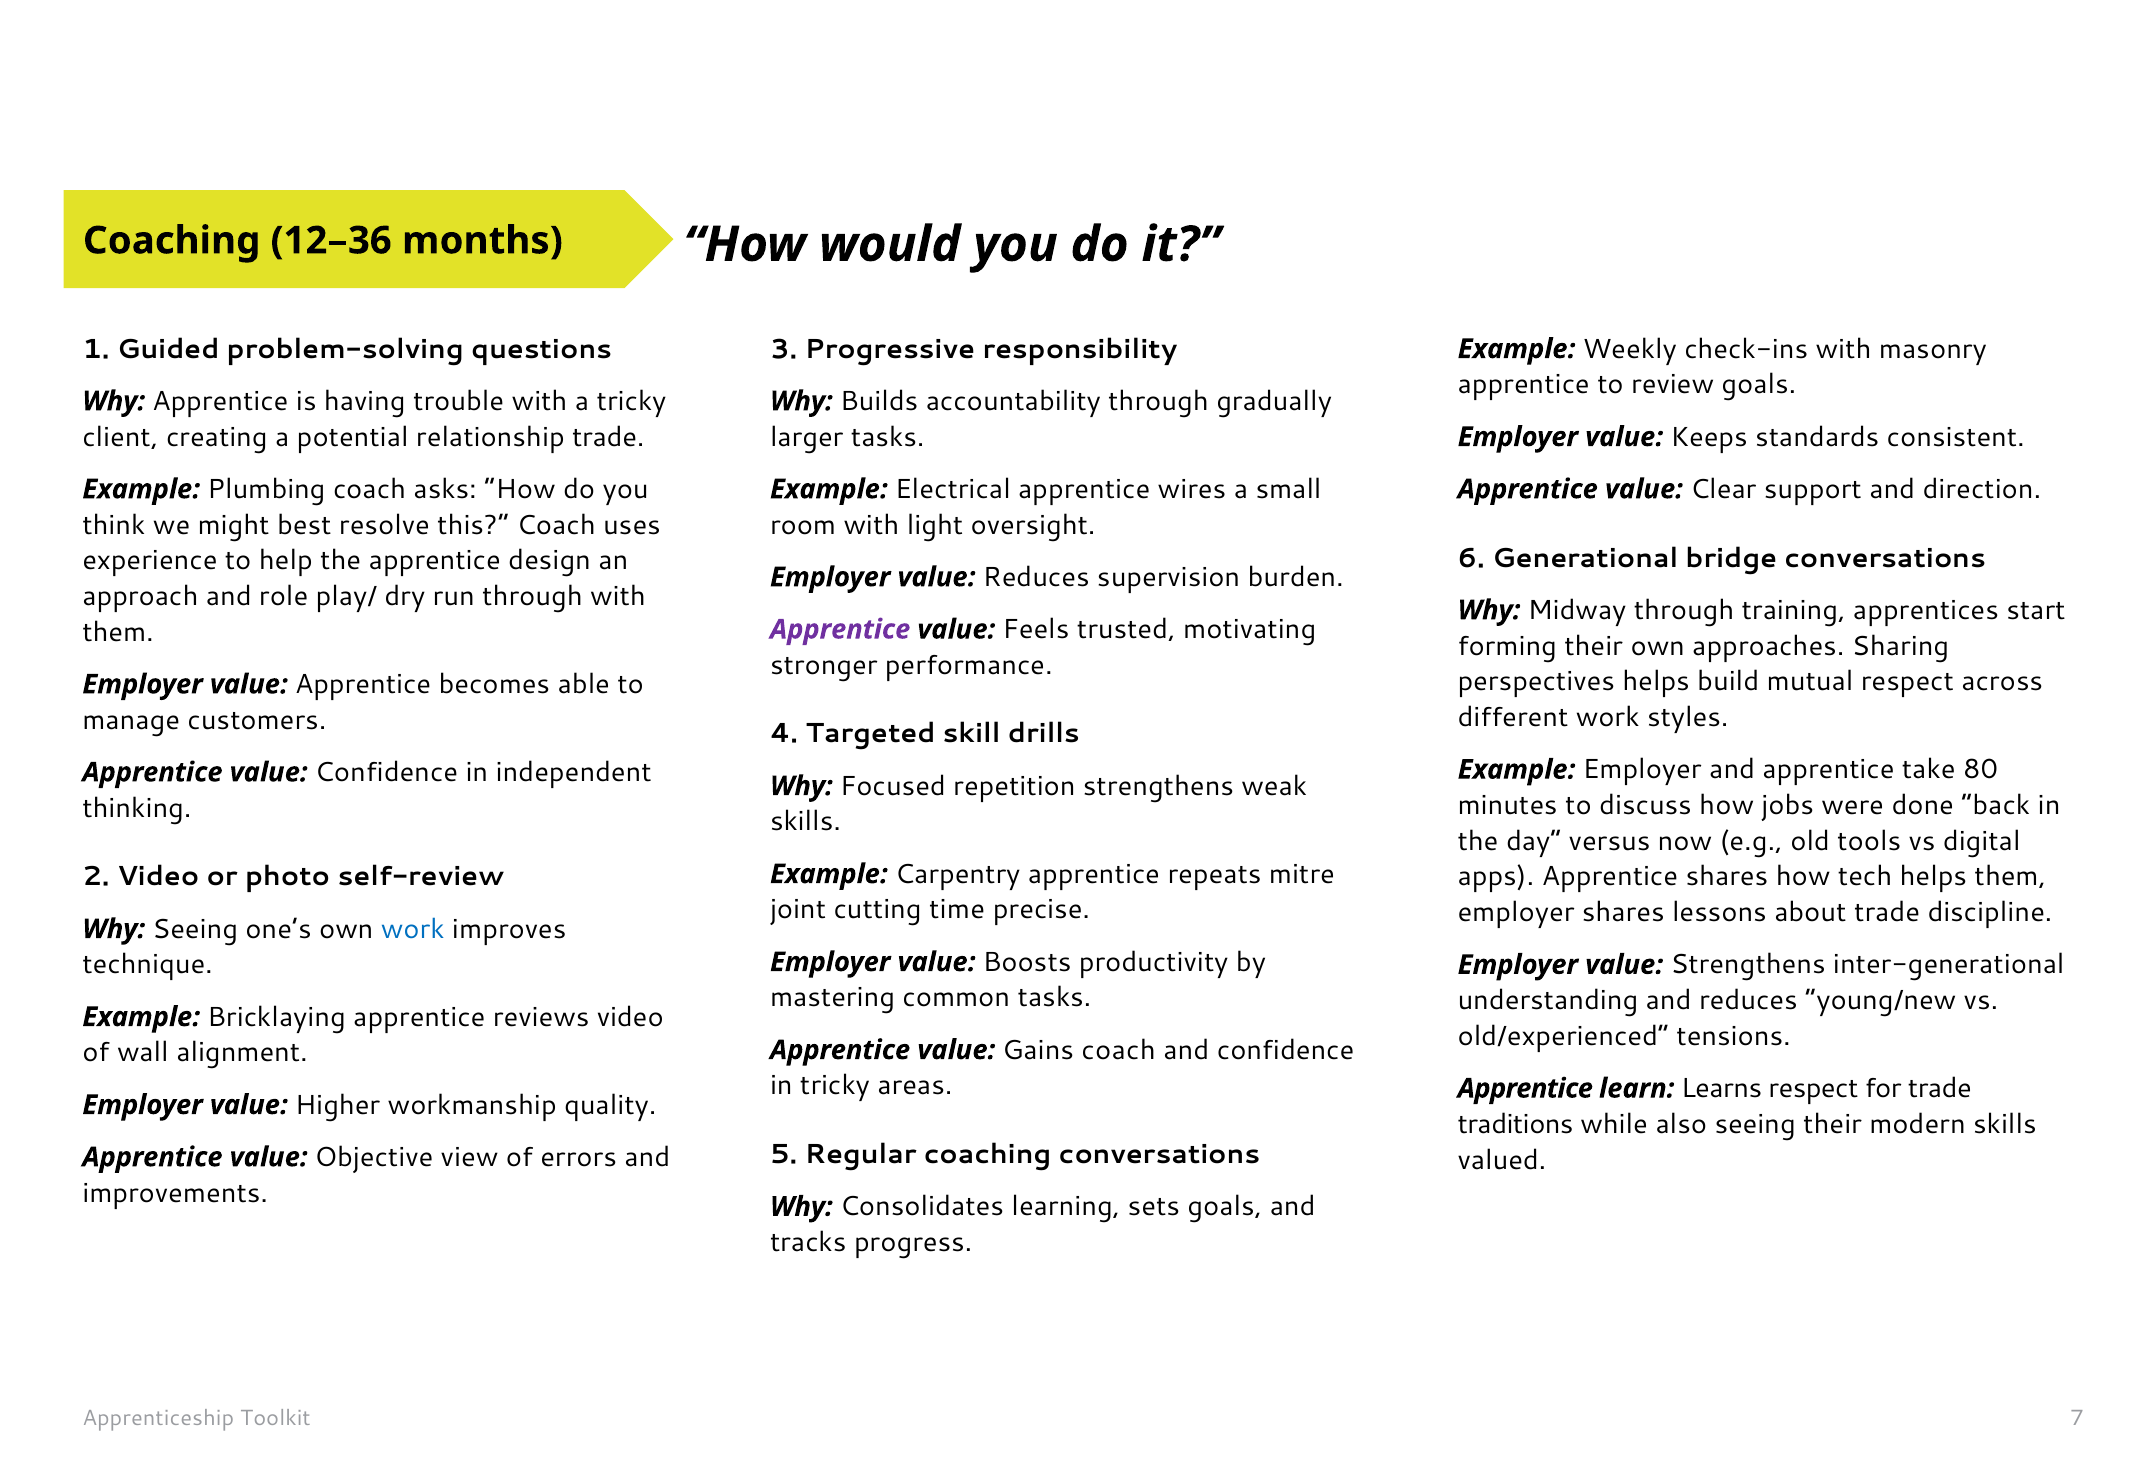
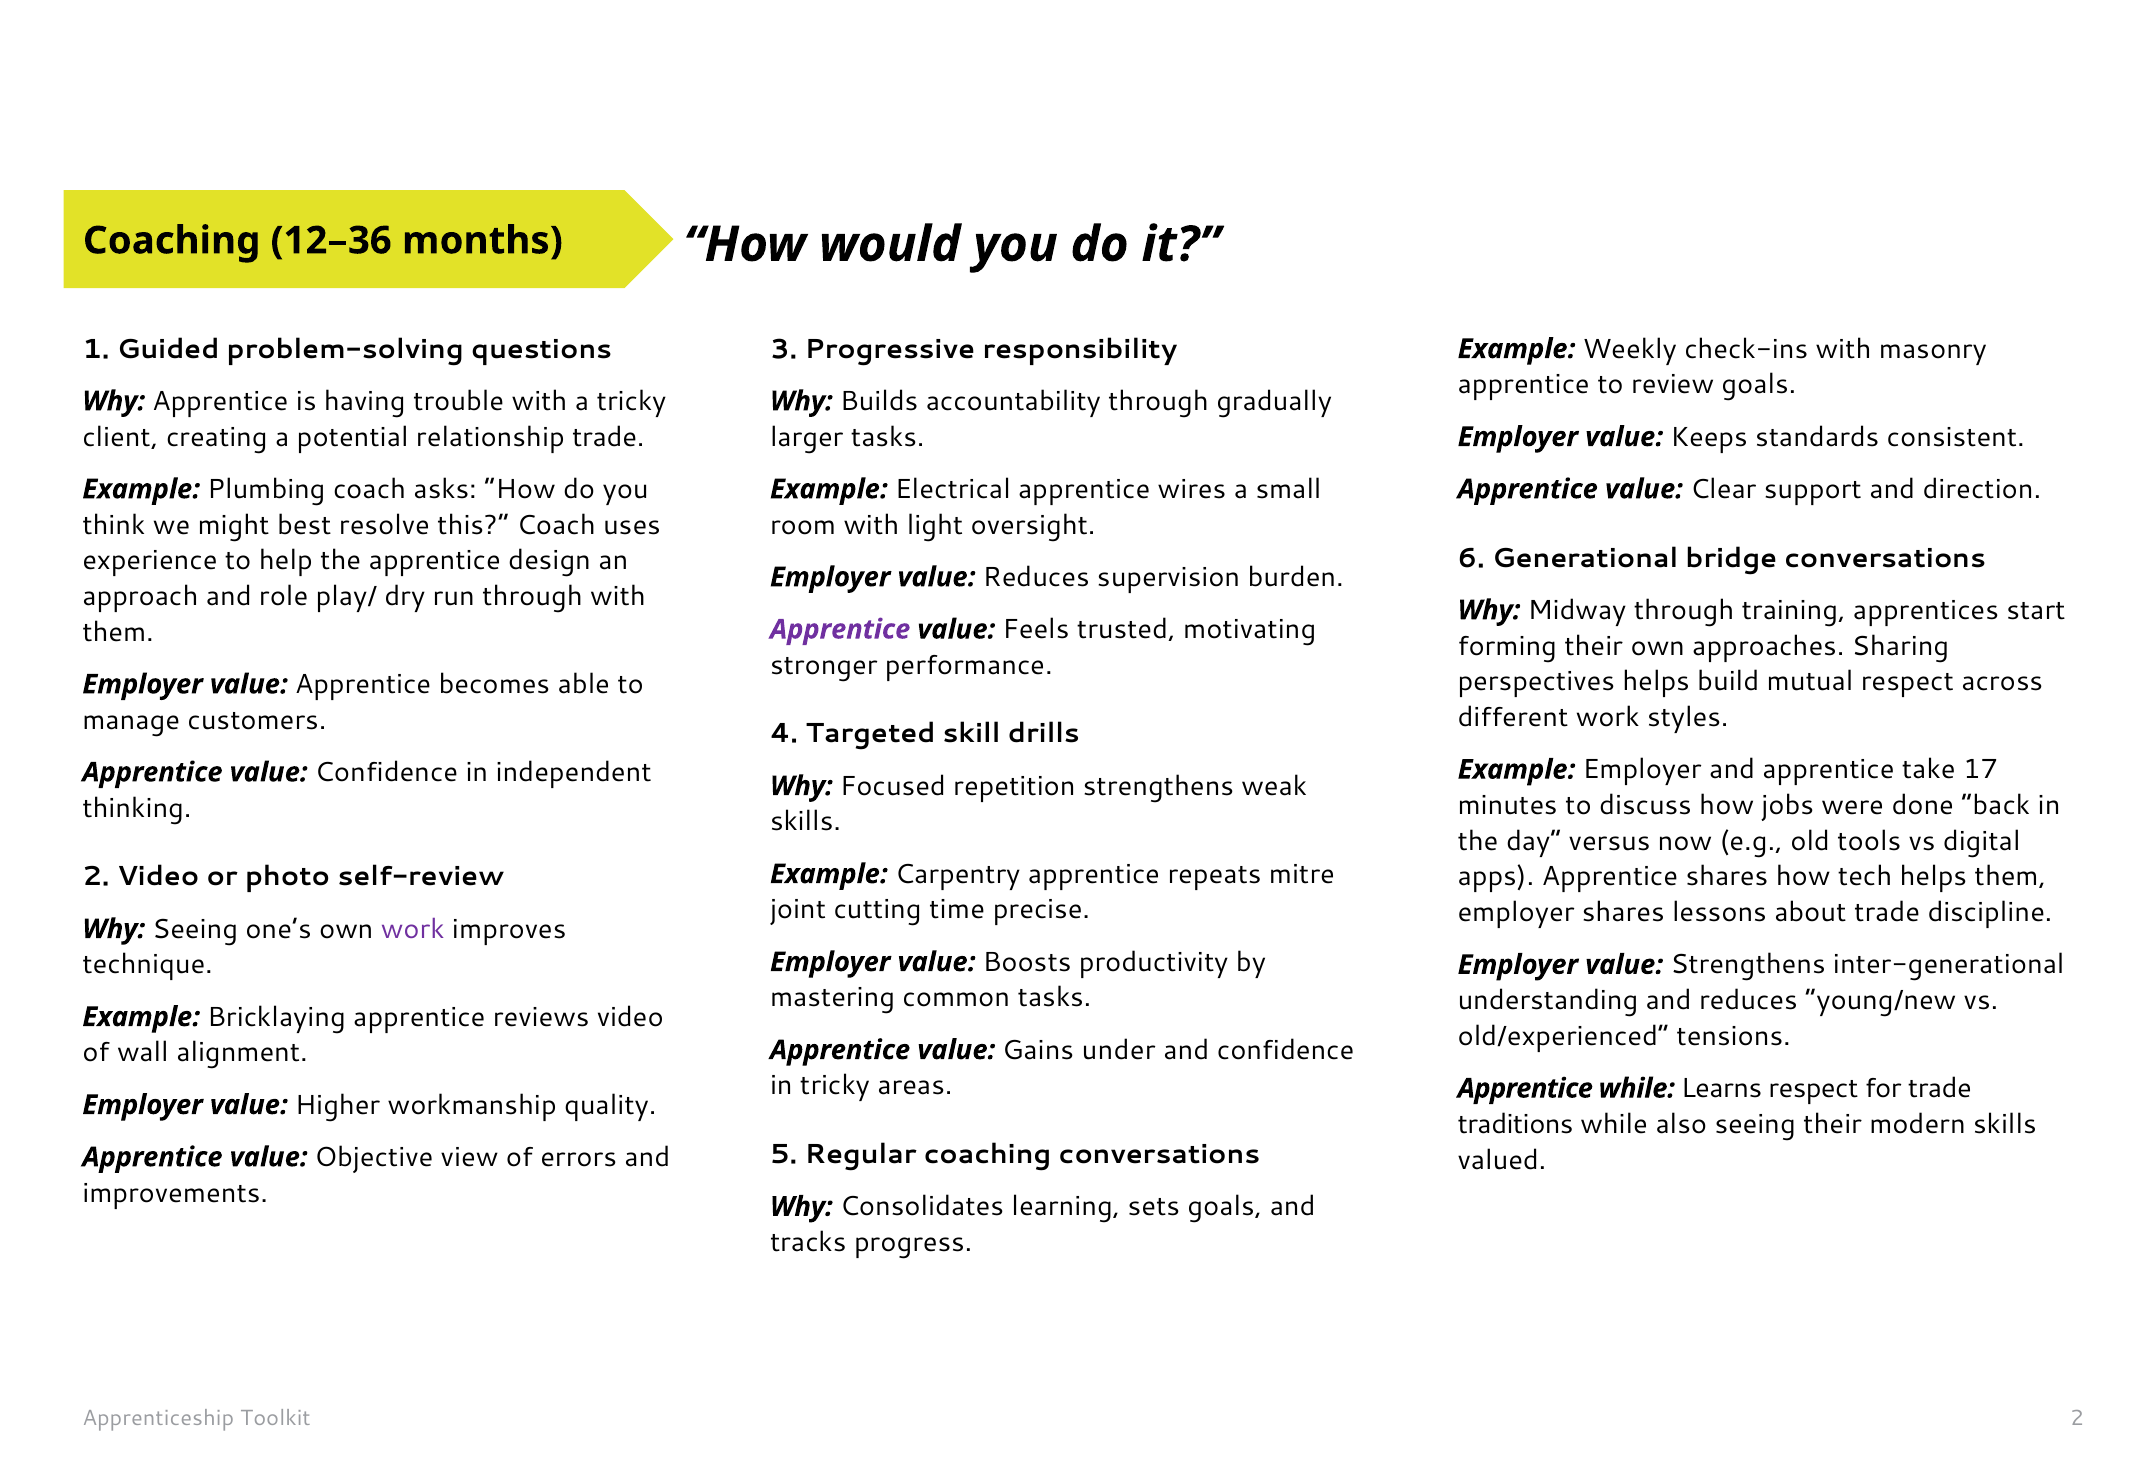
80: 80 -> 17
work at (413, 929) colour: blue -> purple
Gains coach: coach -> under
Apprentice learn: learn -> while
Toolkit 7: 7 -> 2
